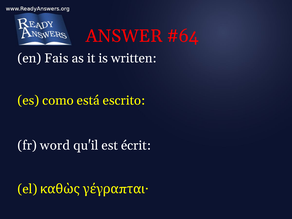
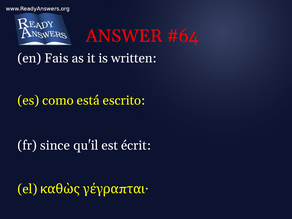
word: word -> since
